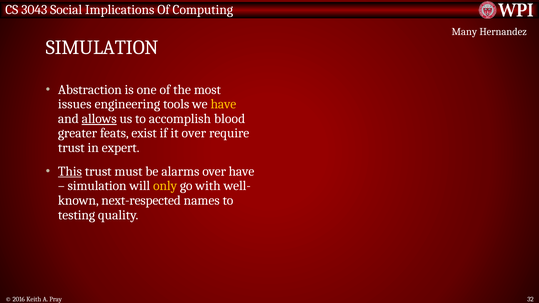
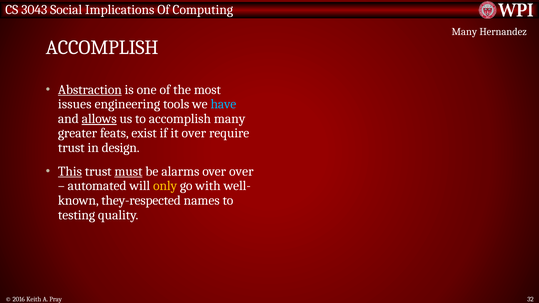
SIMULATION at (102, 47): SIMULATION -> ACCOMPLISH
Abstraction underline: none -> present
have at (223, 104) colour: yellow -> light blue
accomplish blood: blood -> many
expert: expert -> design
must underline: none -> present
over have: have -> over
simulation at (97, 186): simulation -> automated
next-respected: next-respected -> they-respected
